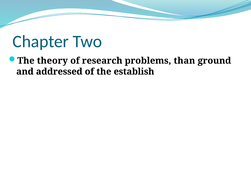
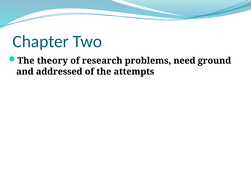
than: than -> need
establish: establish -> attempts
